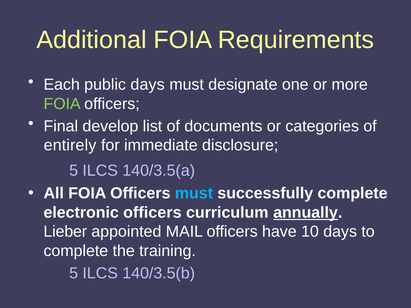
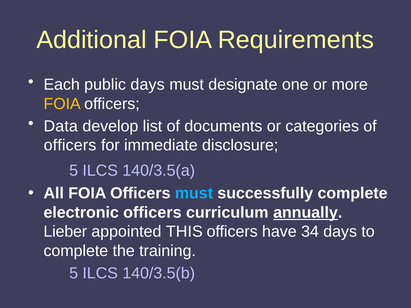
FOIA at (62, 104) colour: light green -> yellow
Final: Final -> Data
entirely at (70, 145): entirely -> officers
MAIL: MAIL -> THIS
10: 10 -> 34
